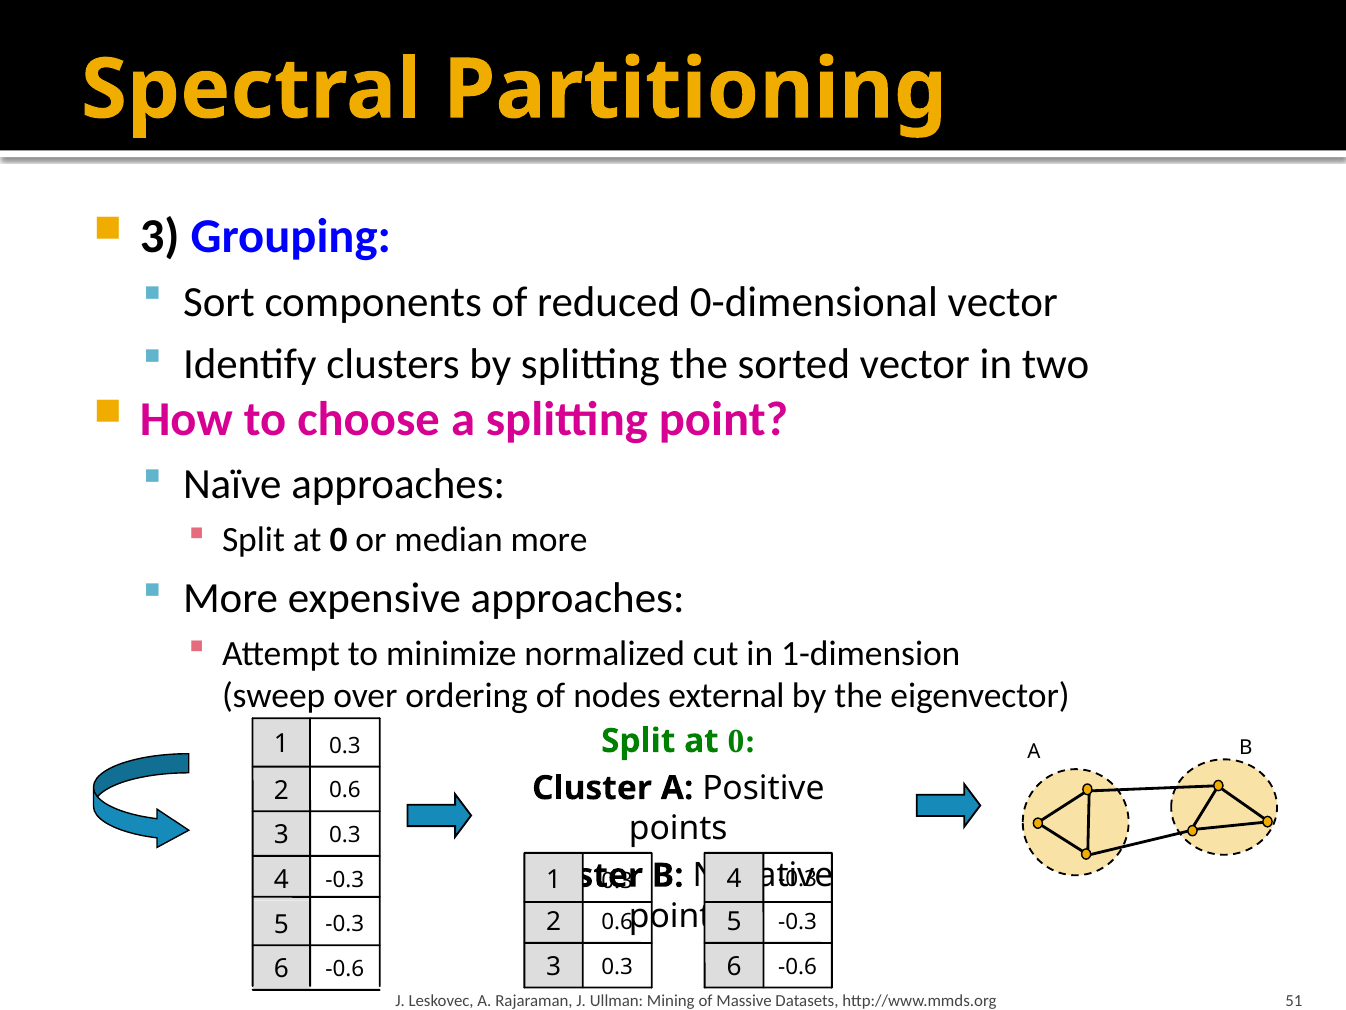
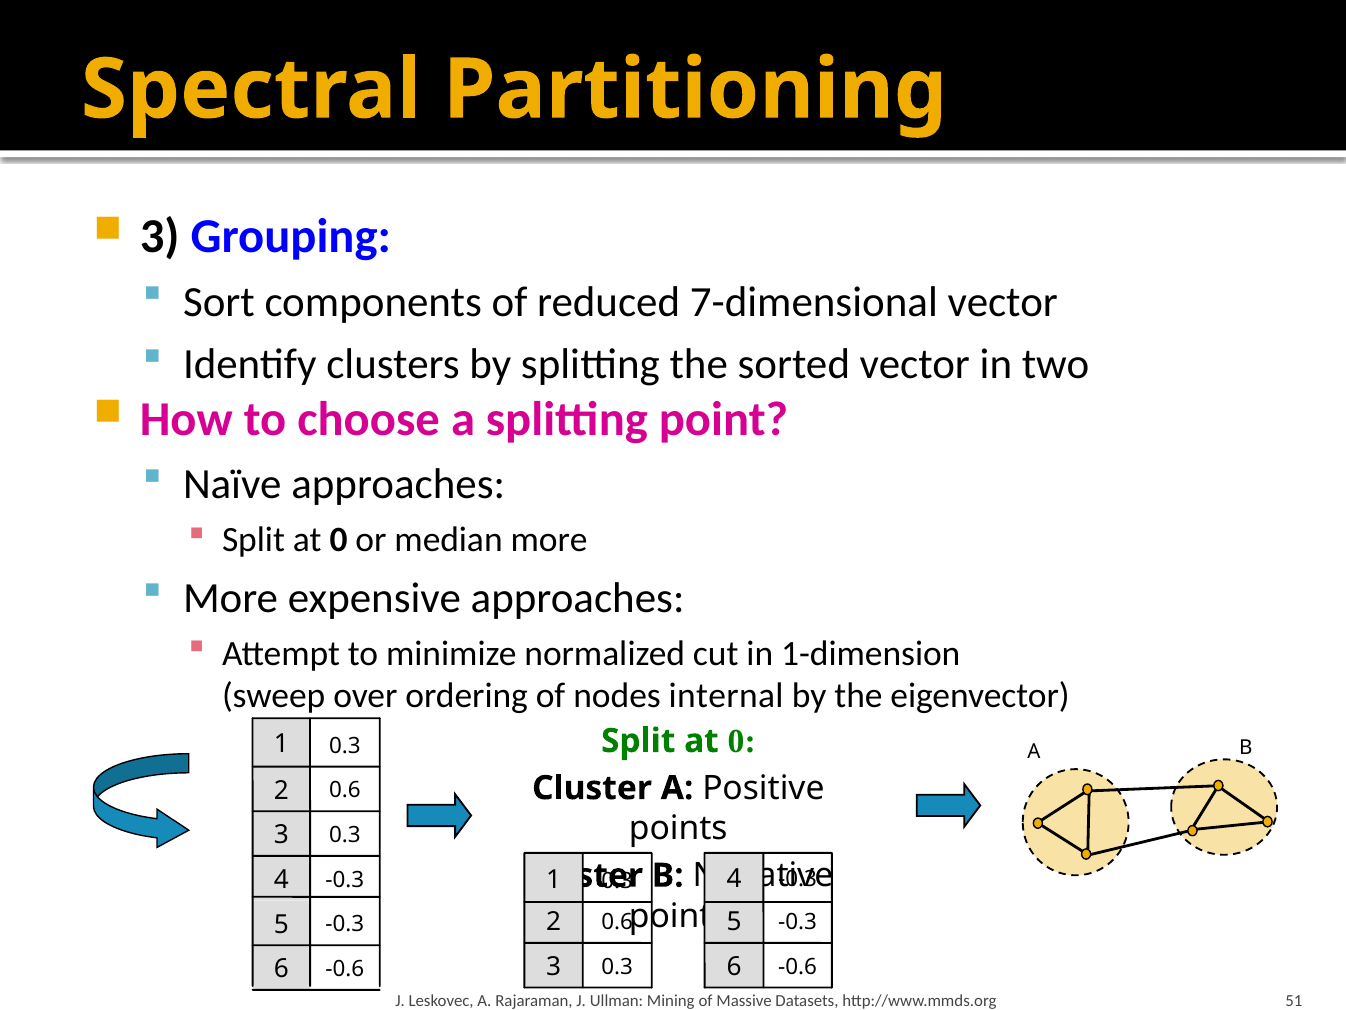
0-dimensional: 0-dimensional -> 7-dimensional
external: external -> internal
